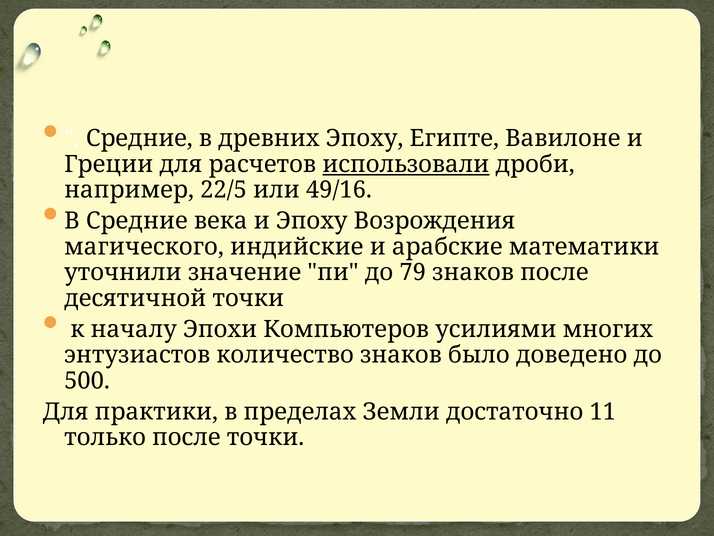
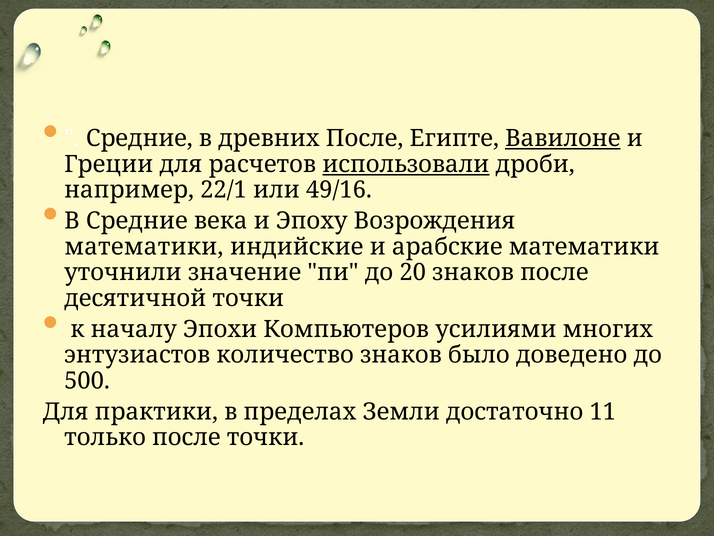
древних Эпоху: Эпоху -> После
Вавилоне underline: none -> present
22/5: 22/5 -> 22/1
магического at (144, 247): магического -> математики
79: 79 -> 20
